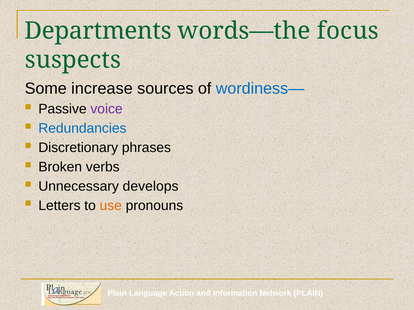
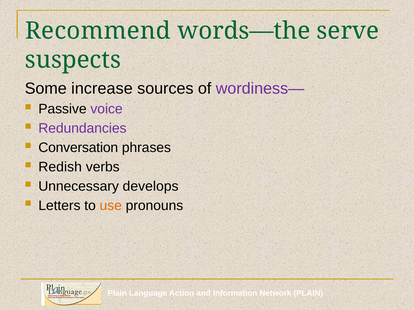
Departments: Departments -> Recommend
focus: focus -> serve
wordiness— colour: blue -> purple
Redundancies colour: blue -> purple
Discretionary: Discretionary -> Conversation
Broken: Broken -> Redish
